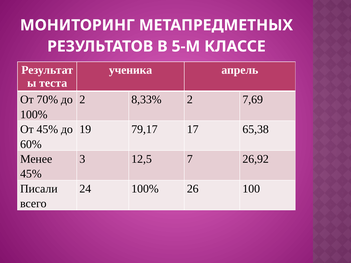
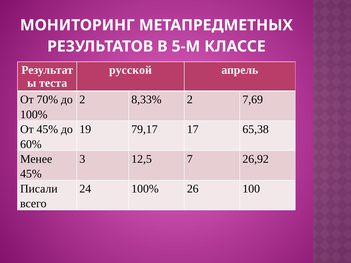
ученика: ученика -> русской
